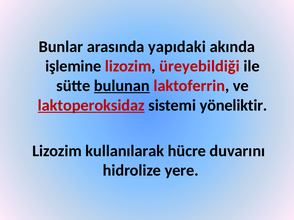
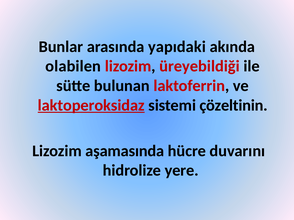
işlemine: işlemine -> olabilen
bulunan underline: present -> none
yöneliktir: yöneliktir -> çözeltinin
kullanılarak: kullanılarak -> aşamasında
